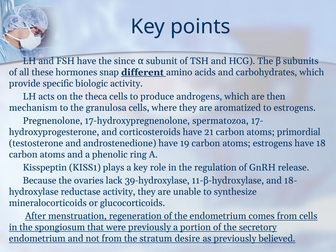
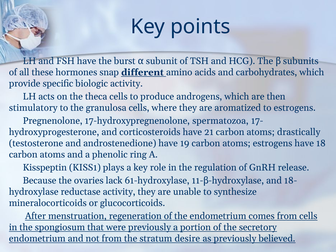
since: since -> burst
mechanism: mechanism -> stimulatory
primordial: primordial -> drastically
39-hydroxylase: 39-hydroxylase -> 61-hydroxylase
